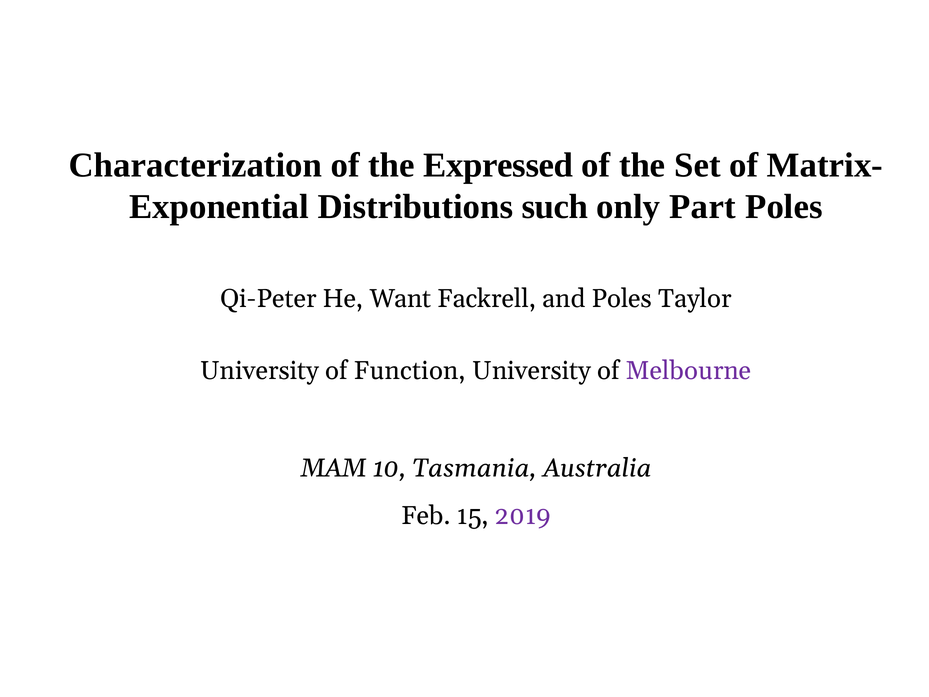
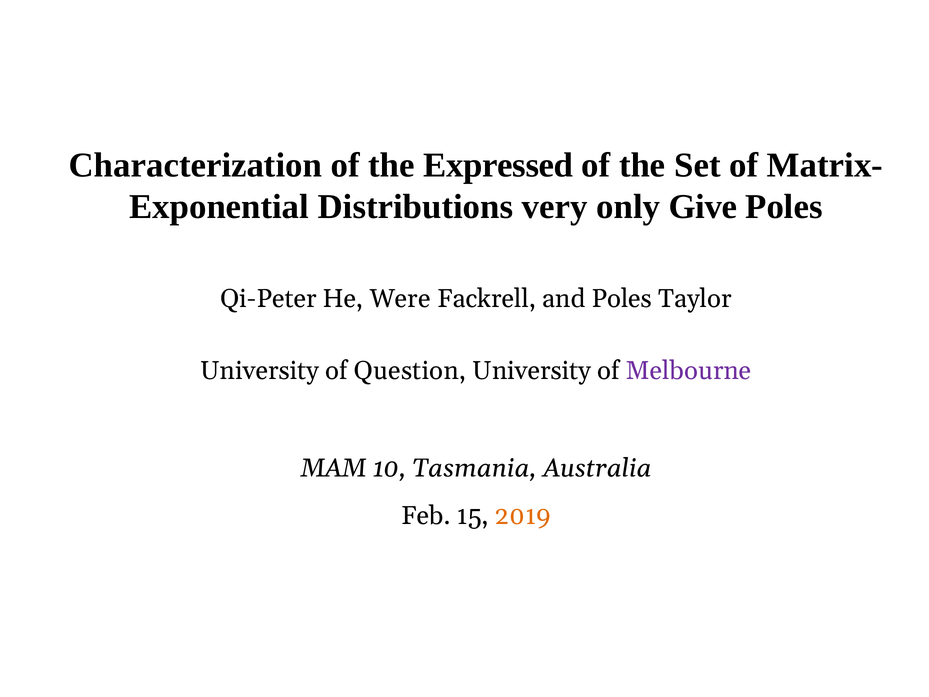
such: such -> very
Part: Part -> Give
Want: Want -> Were
Function: Function -> Question
2019 colour: purple -> orange
